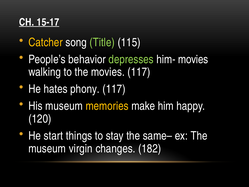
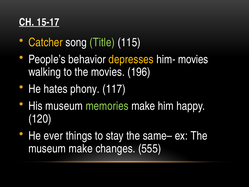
depresses colour: light green -> yellow
movies 117: 117 -> 196
memories colour: yellow -> light green
start: start -> ever
museum virgin: virgin -> make
182: 182 -> 555
